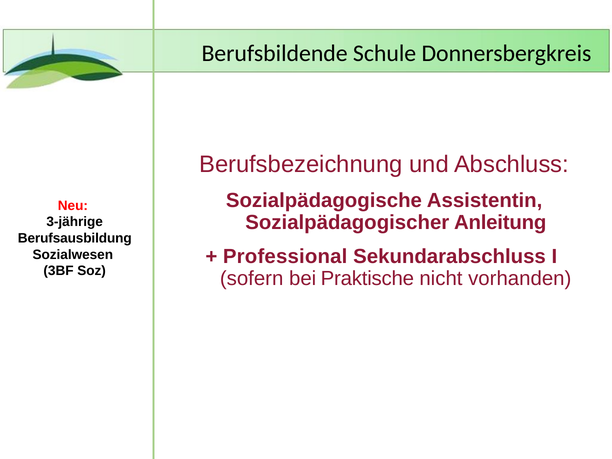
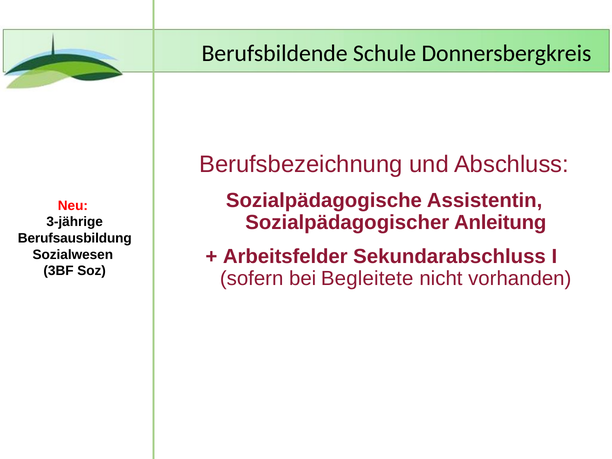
Professional: Professional -> Arbeitsfelder
Praktische: Praktische -> Begleitete
